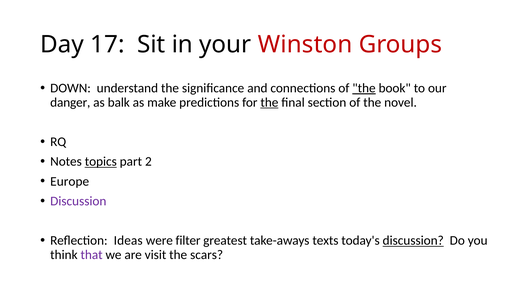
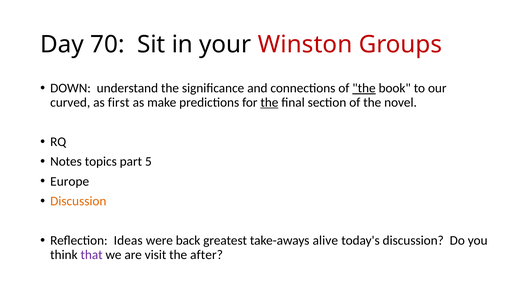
17: 17 -> 70
danger: danger -> curved
balk: balk -> first
topics underline: present -> none
2: 2 -> 5
Discussion at (78, 201) colour: purple -> orange
filter: filter -> back
texts: texts -> alive
discussion at (413, 241) underline: present -> none
scars: scars -> after
